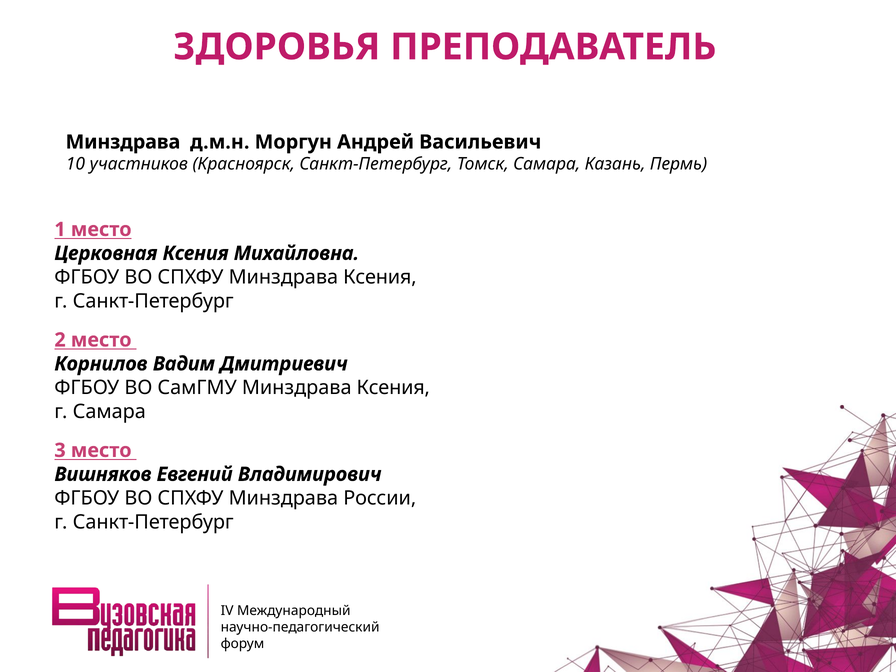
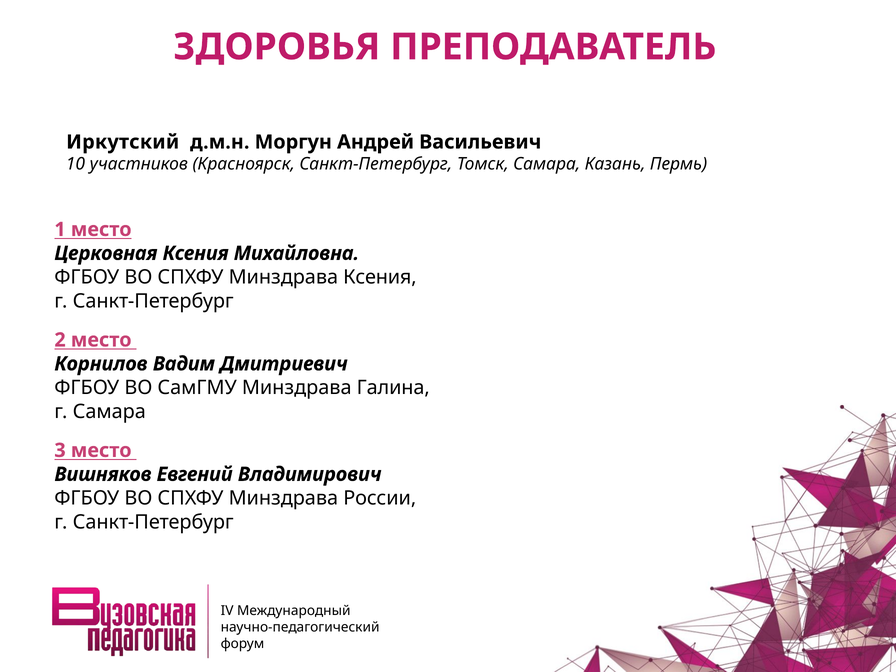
Минздрава at (123, 142): Минздрава -> Иркутский
СамГМУ Минздрава Ксения: Ксения -> Галина
